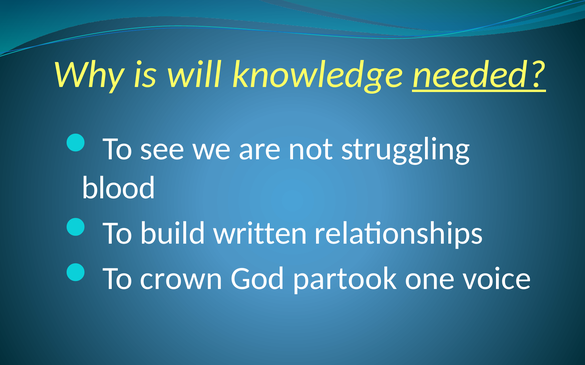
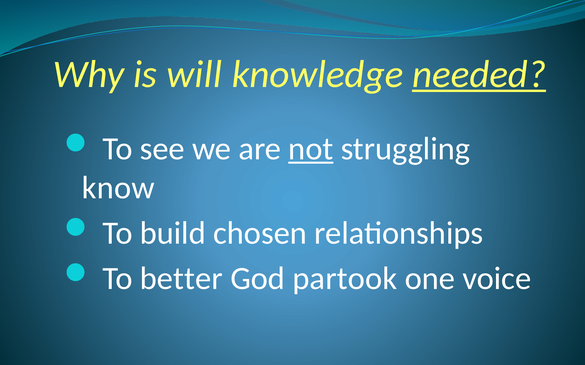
not underline: none -> present
blood: blood -> know
written: written -> chosen
crown: crown -> better
